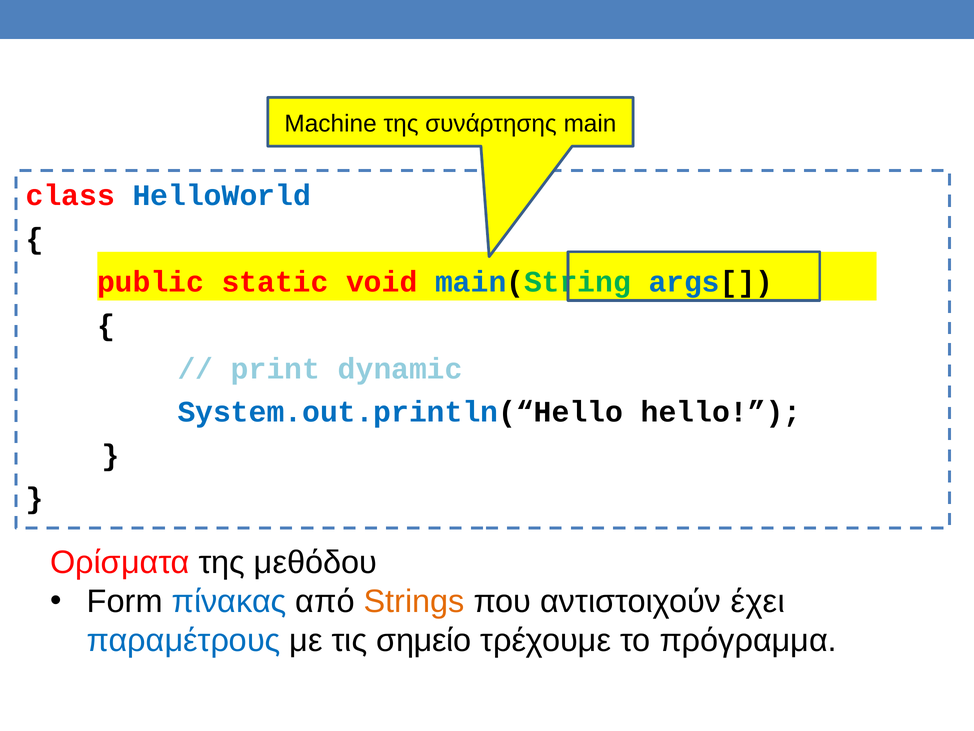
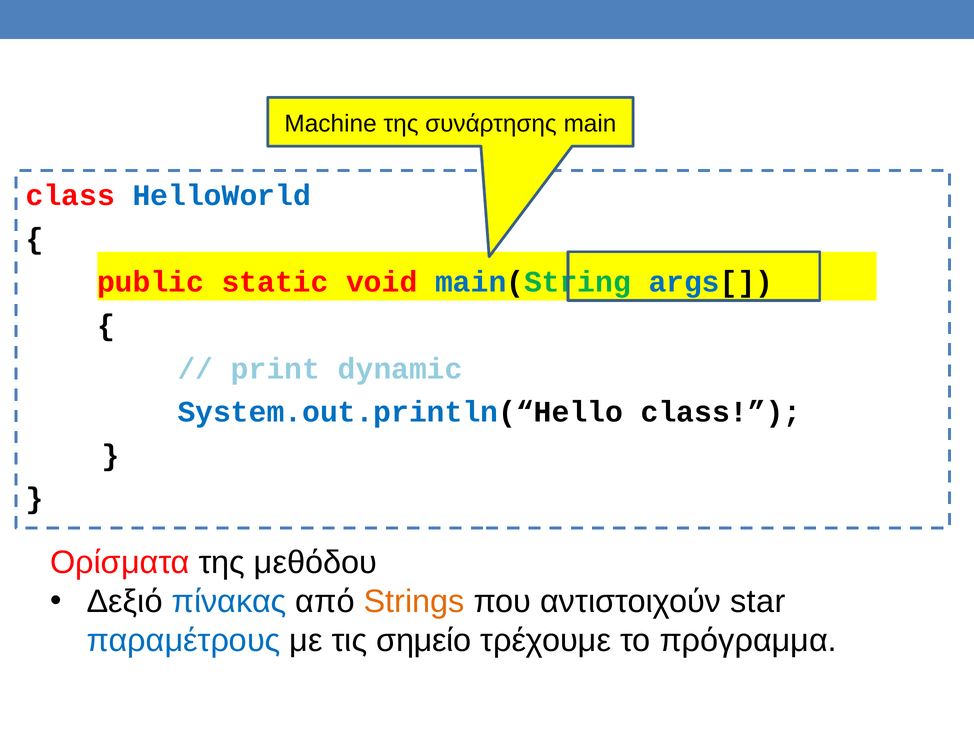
System.out.println(“Hello hello: hello -> class
Form: Form -> Δεξιό
έχει: έχει -> star
